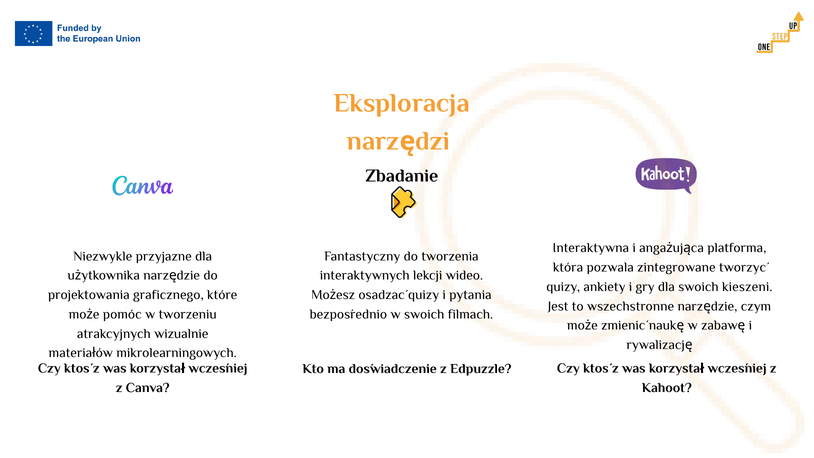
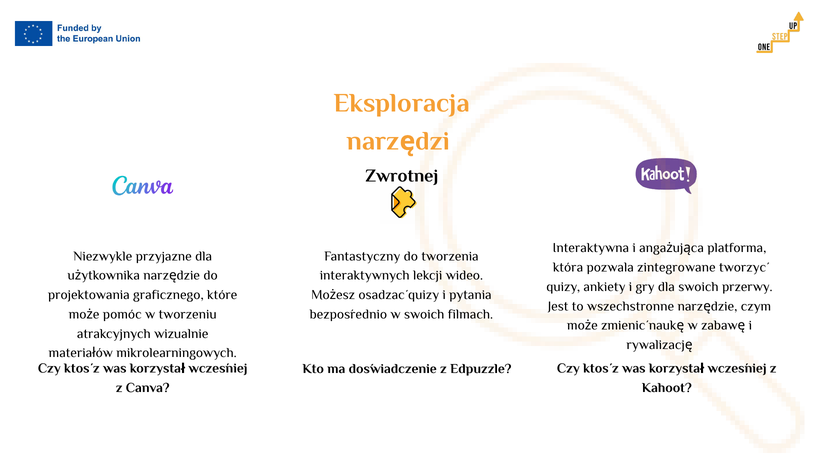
Zbadanie: Zbadanie -> Zwrotnej
kieszeni: kieszeni -> przerwy
